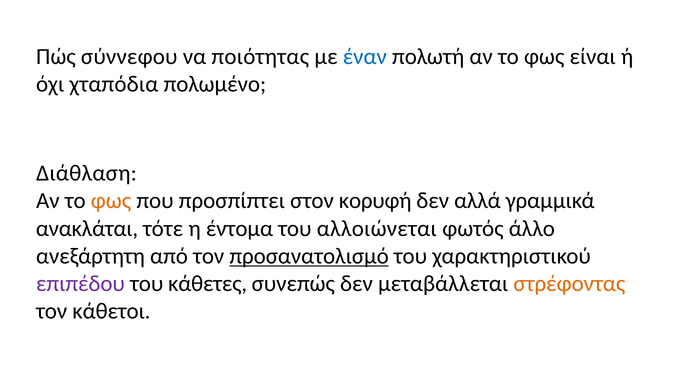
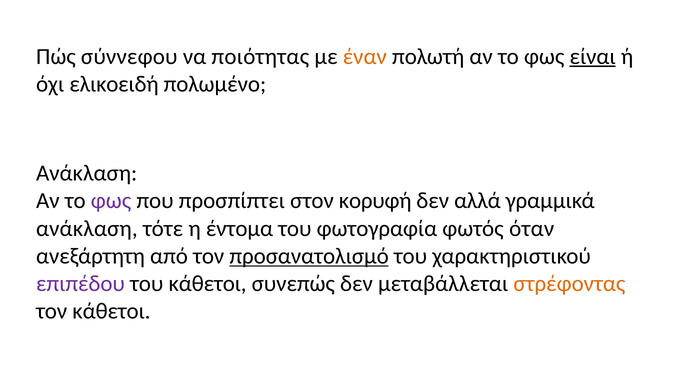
έναν colour: blue -> orange
είναι underline: none -> present
χταπόδια: χταπόδια -> ελικοειδή
Διάθλαση at (87, 173): Διάθλαση -> Ανάκλαση
φως at (111, 201) colour: orange -> purple
ανακλάται at (87, 228): ανακλάται -> ανάκλαση
αλλοιώνεται: αλλοιώνεται -> φωτογραφία
άλλο: άλλο -> όταν
του κάθετες: κάθετες -> κάθετοι
